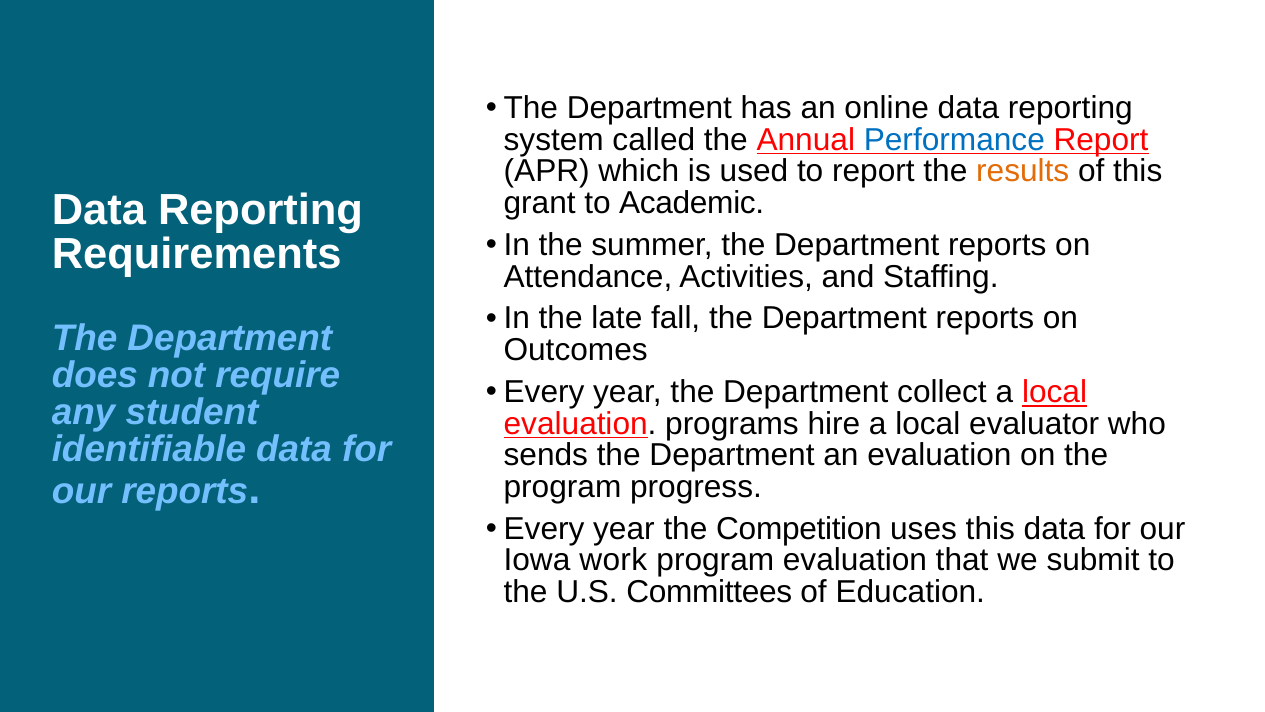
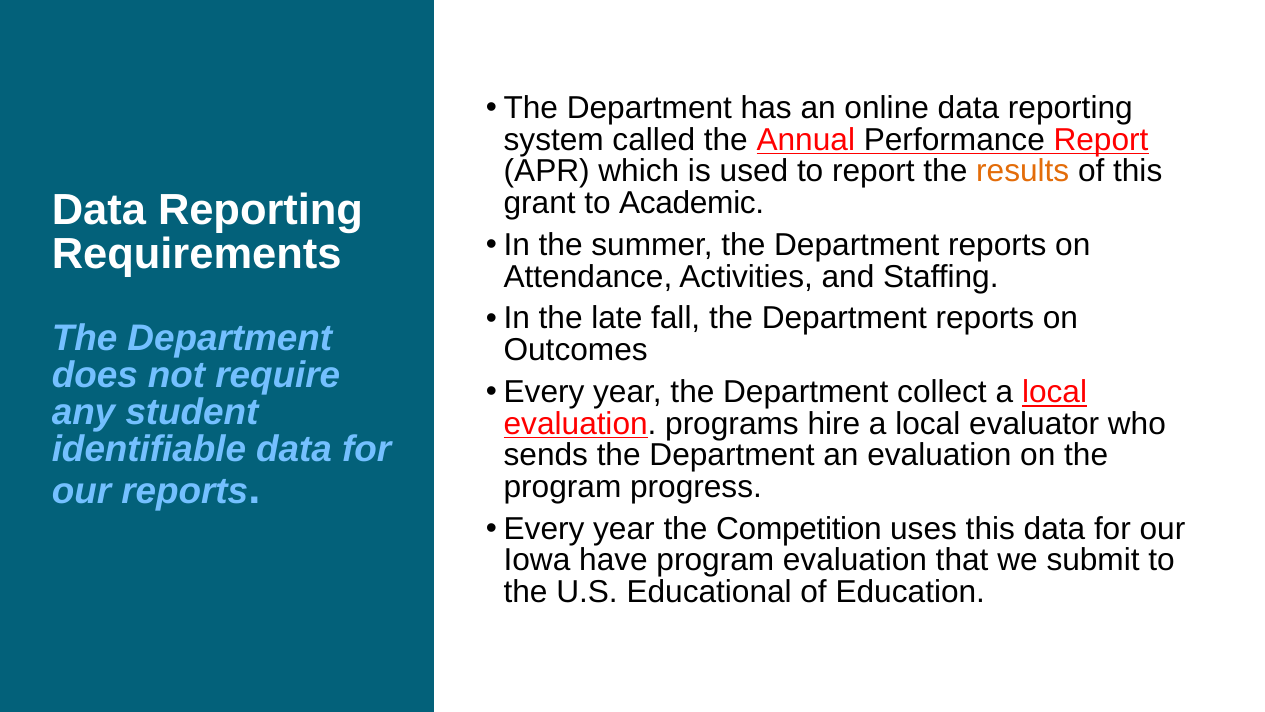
Performance colour: blue -> black
work: work -> have
Committees: Committees -> Educational
